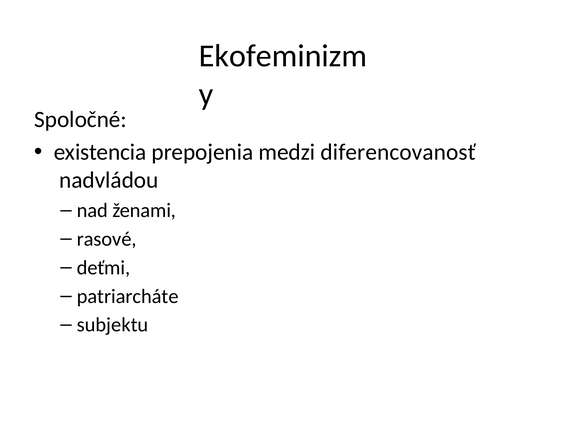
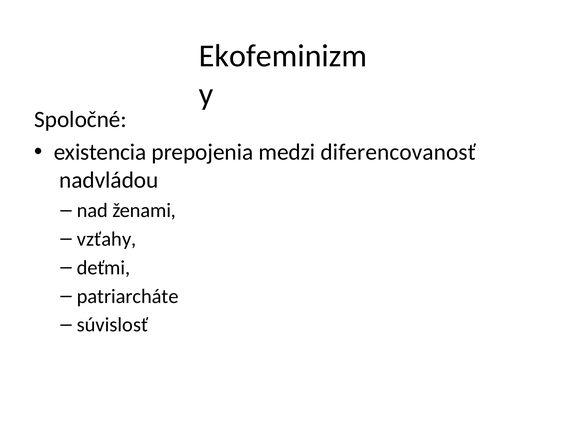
rasové: rasové -> vzťahy
subjektu: subjektu -> súvislosť
